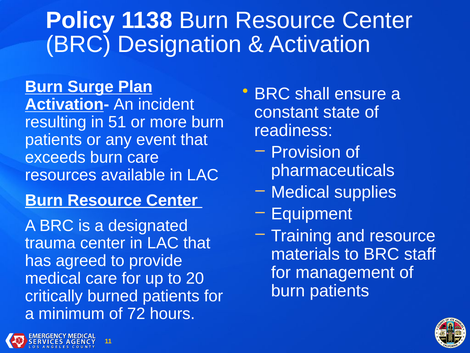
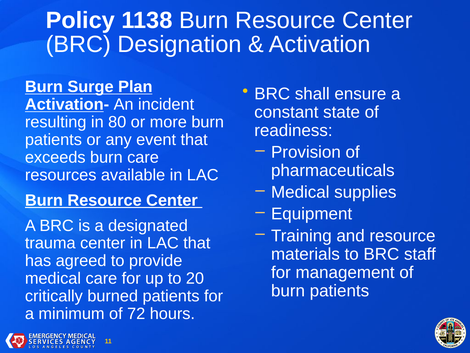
51: 51 -> 80
